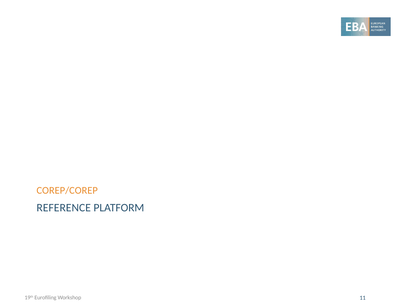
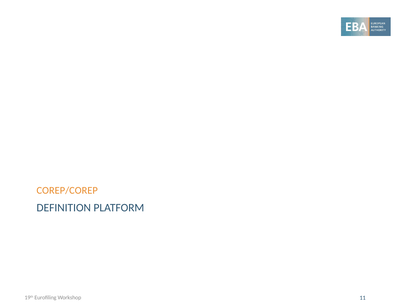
REFERENCE: REFERENCE -> DEFINITION
